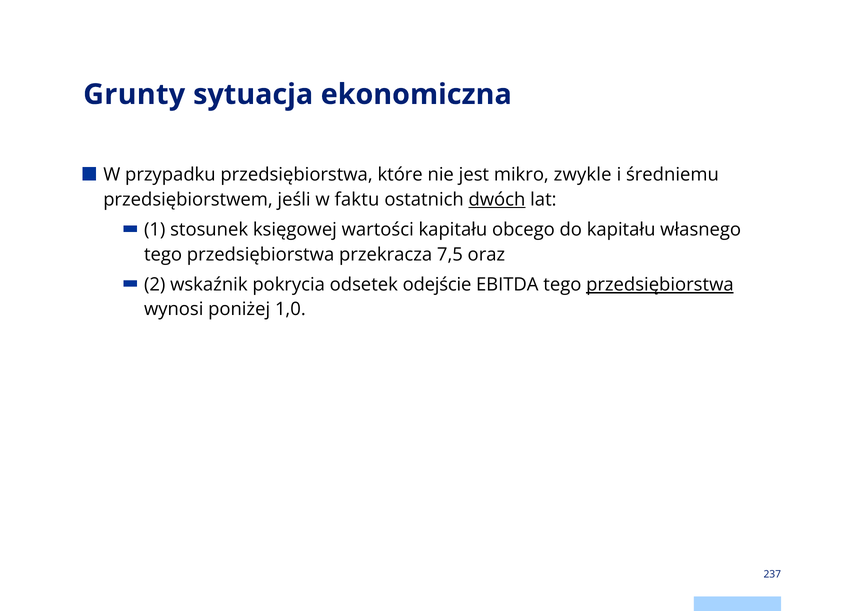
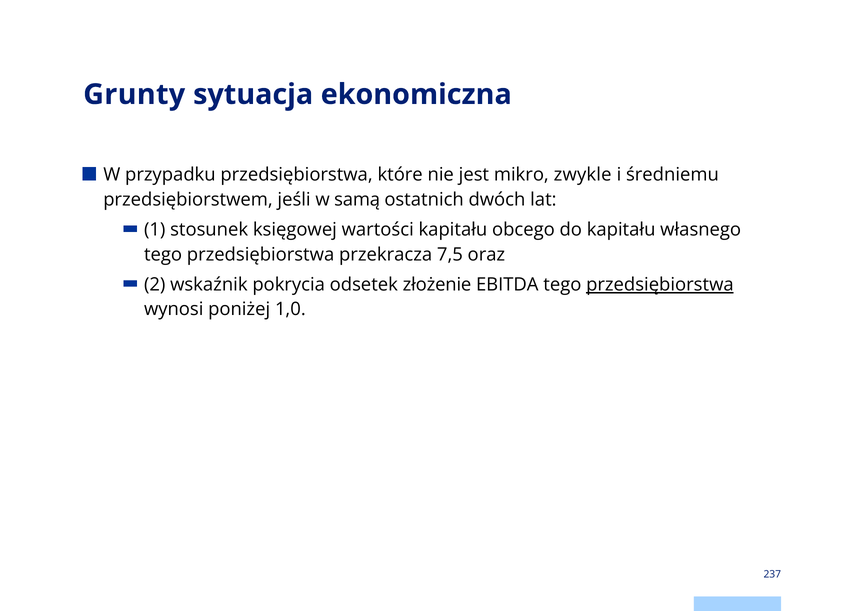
faktu: faktu -> samą
dwóch underline: present -> none
odejście: odejście -> złożenie
